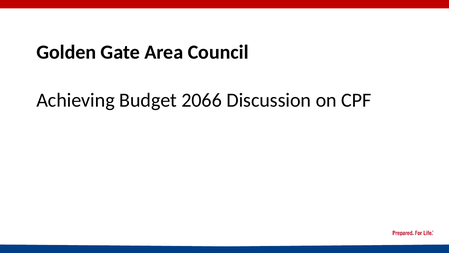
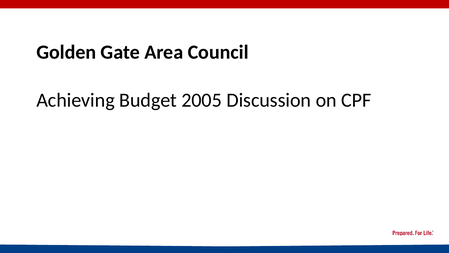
2066: 2066 -> 2005
